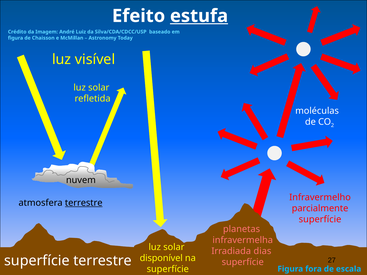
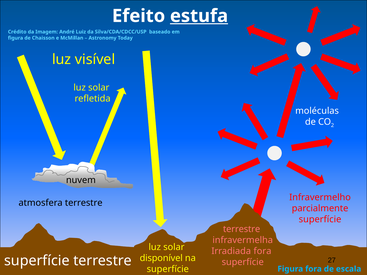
terrestre at (84, 203) underline: present -> none
planetas at (242, 229): planetas -> terrestre
Irradiada dias: dias -> fora
